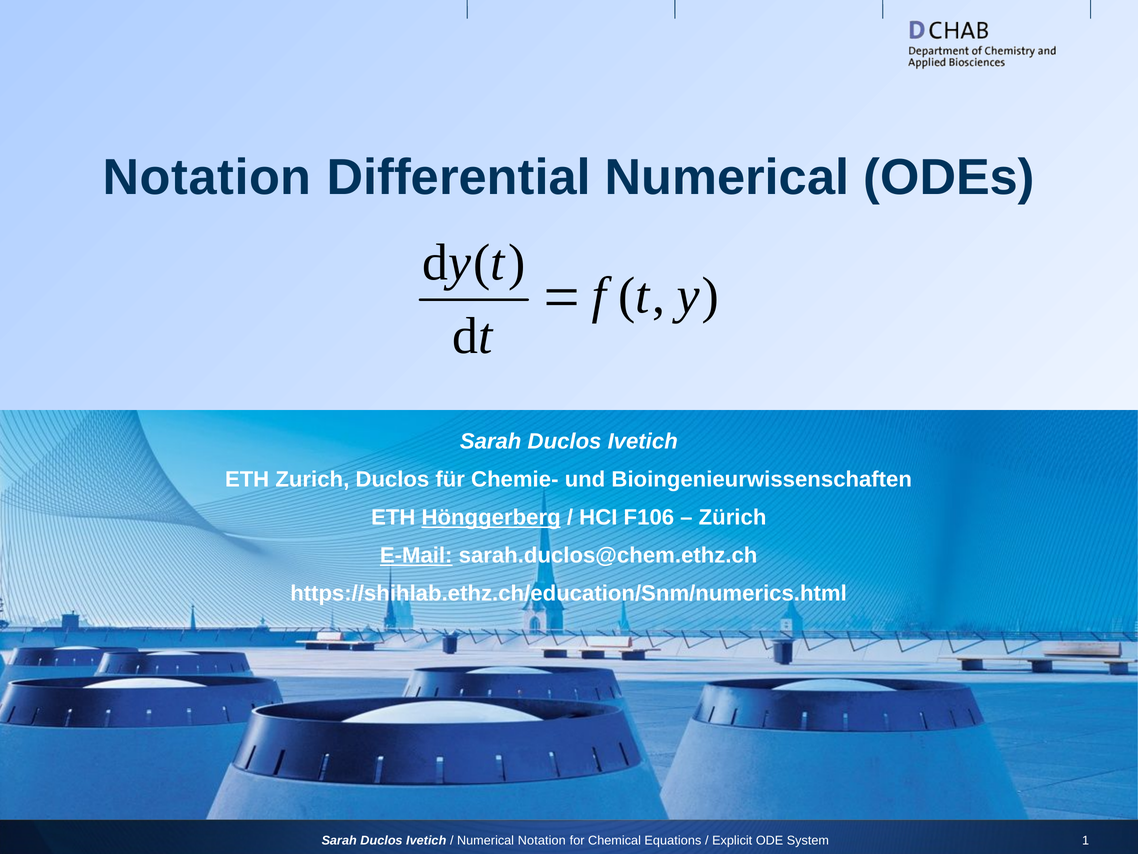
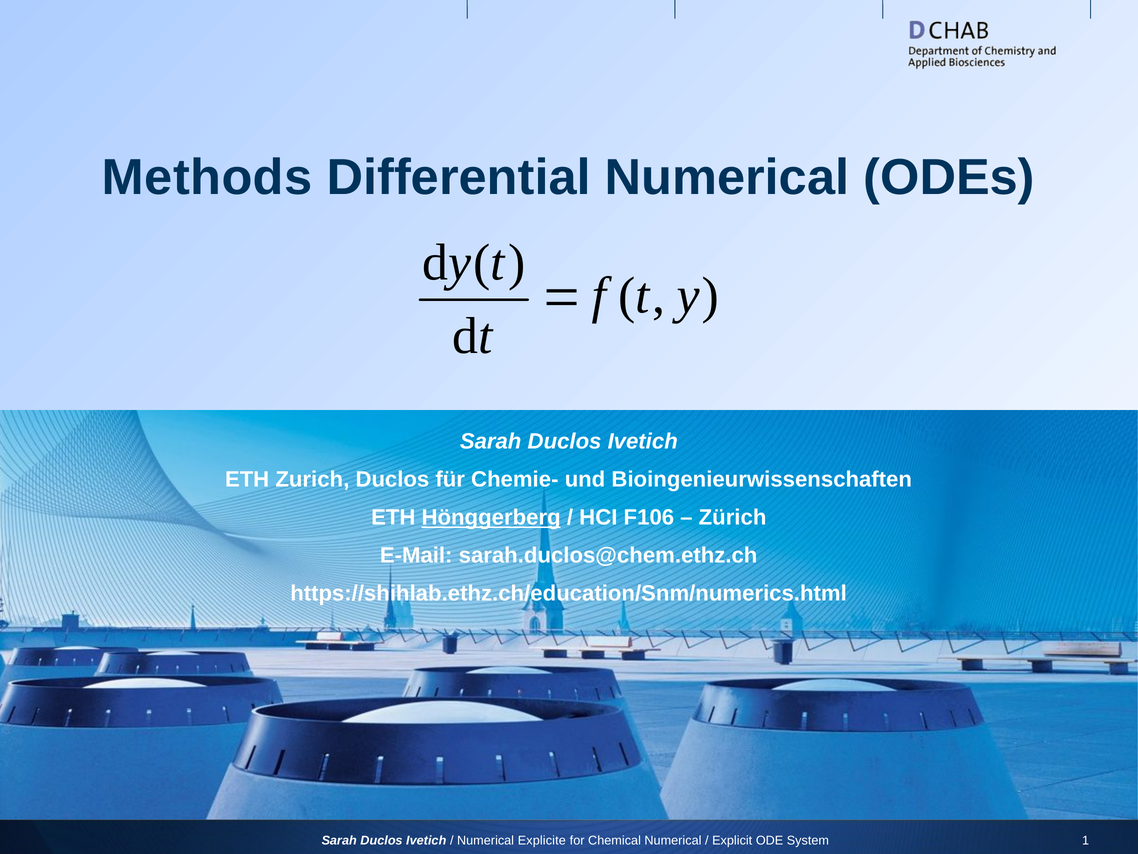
Notation at (207, 178): Notation -> Methods
E-Mail underline: present -> none
Numerical Notation: Notation -> Explicite
Chemical Equations: Equations -> Numerical
